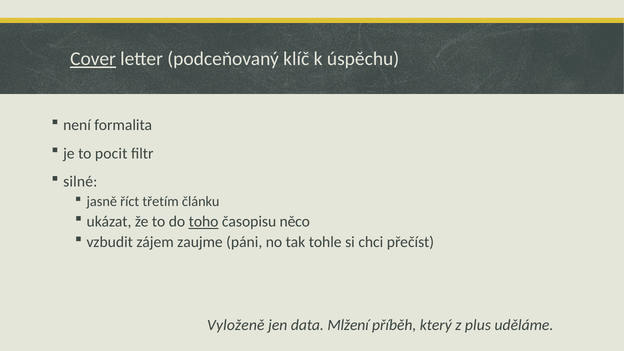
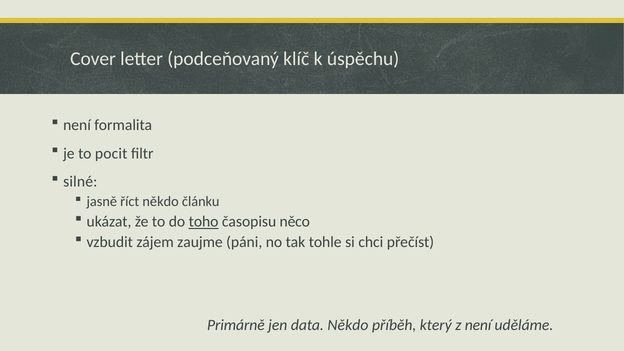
Cover underline: present -> none
říct třetím: třetím -> někdo
Vyloženě: Vyloženě -> Primárně
data Mlžení: Mlžení -> Někdo
z plus: plus -> není
